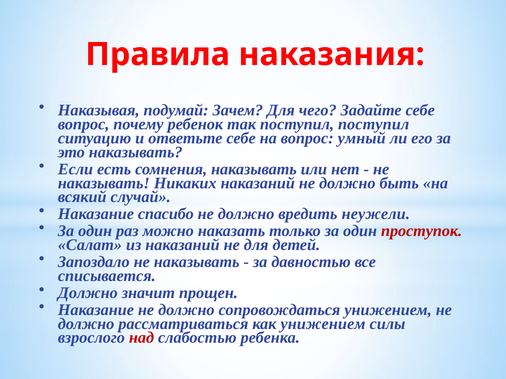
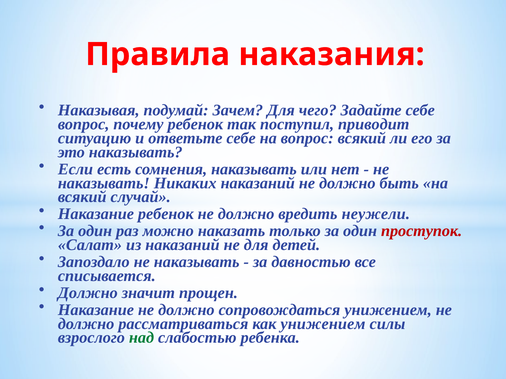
поступил поступил: поступил -> приводит
вопрос умный: умный -> всякий
Наказание спасибо: спасибо -> ребенок
над colour: red -> green
